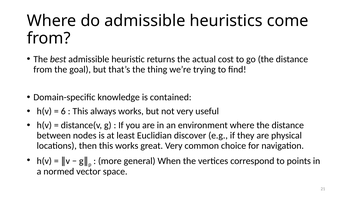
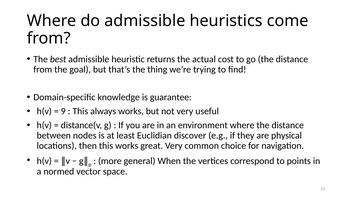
contained: contained -> guarantee
6: 6 -> 9
